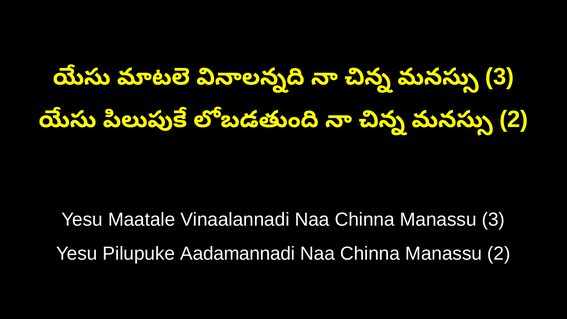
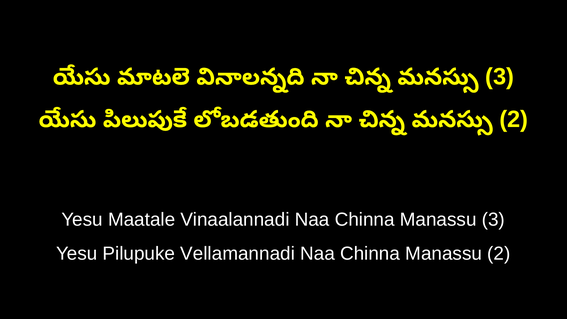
Aadamannadi: Aadamannadi -> Vellamannadi
